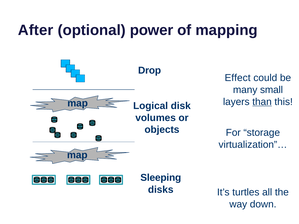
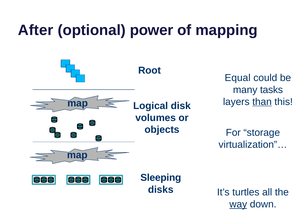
Drop: Drop -> Root
Effect: Effect -> Equal
small: small -> tasks
way underline: none -> present
